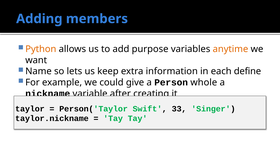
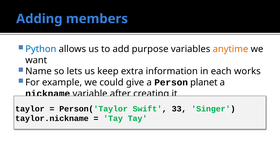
Python colour: orange -> blue
define: define -> works
whole: whole -> planet
